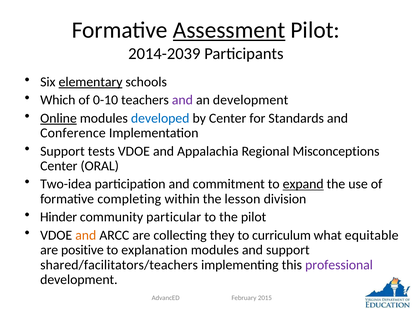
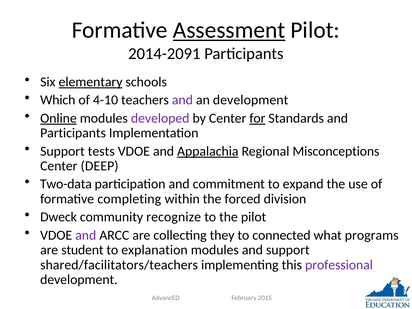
2014-2039: 2014-2039 -> 2014-2091
0-10: 0-10 -> 4-10
developed colour: blue -> purple
for underline: none -> present
Conference at (73, 133): Conference -> Participants
Appalachia underline: none -> present
ORAL: ORAL -> DEEP
Two-idea: Two-idea -> Two-data
expand underline: present -> none
lesson: lesson -> forced
Hinder: Hinder -> Dweck
particular: particular -> recognize
and at (86, 235) colour: orange -> purple
curriculum: curriculum -> connected
equitable: equitable -> programs
positive: positive -> student
